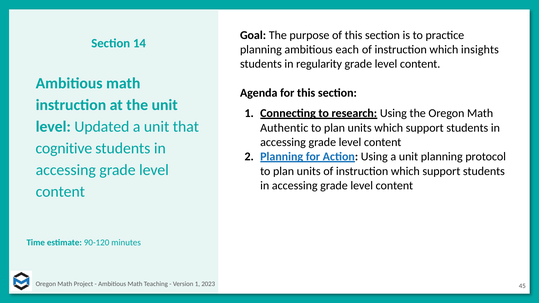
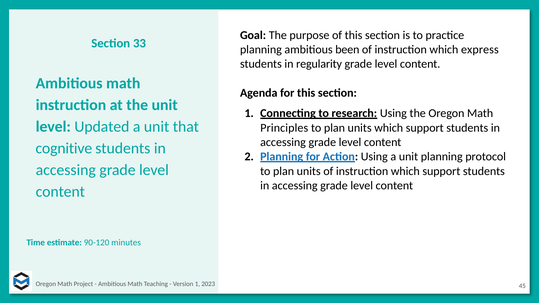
14: 14 -> 33
each: each -> been
insights: insights -> express
Authentic: Authentic -> Principles
